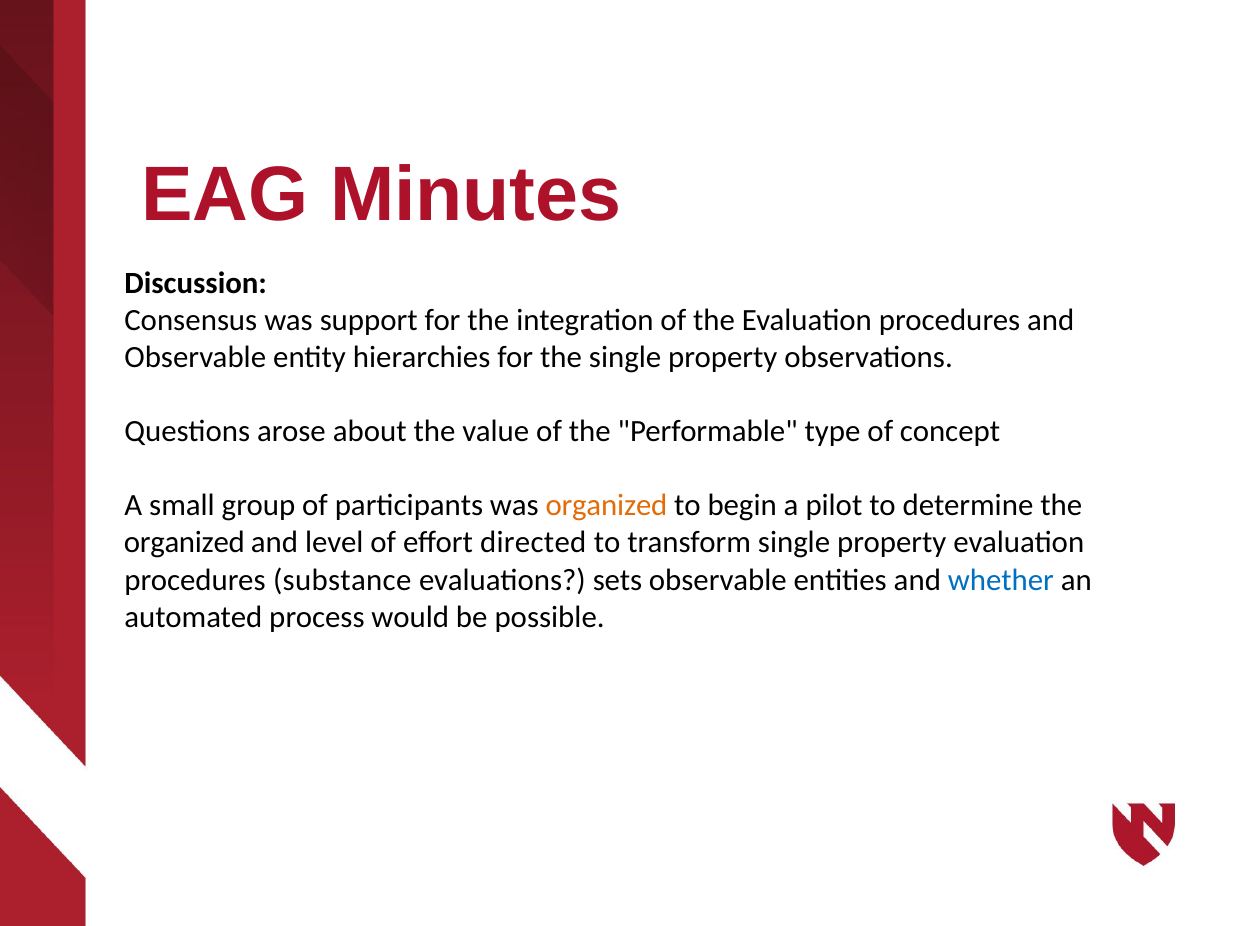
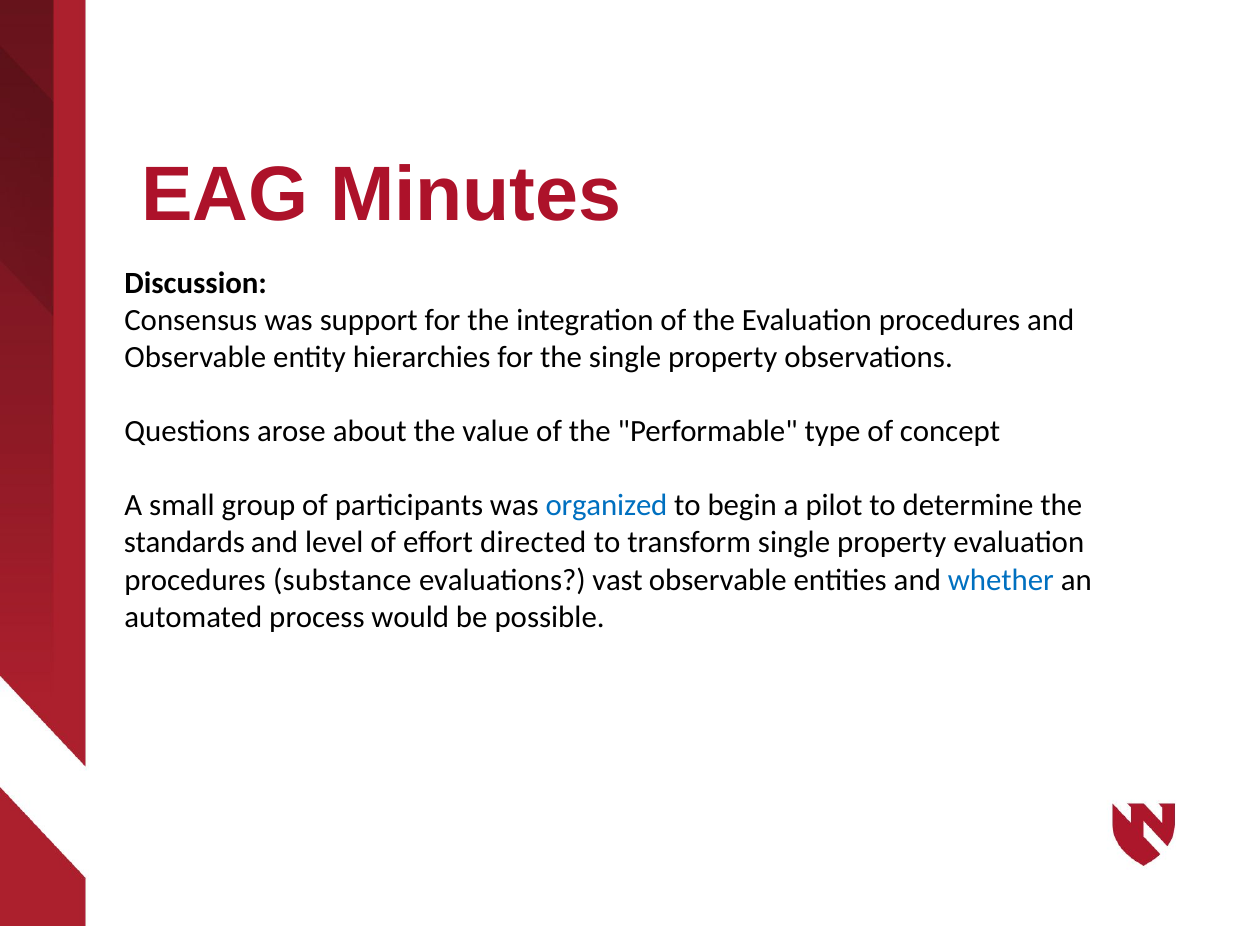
organized at (606, 506) colour: orange -> blue
organized at (184, 543): organized -> standards
sets: sets -> vast
